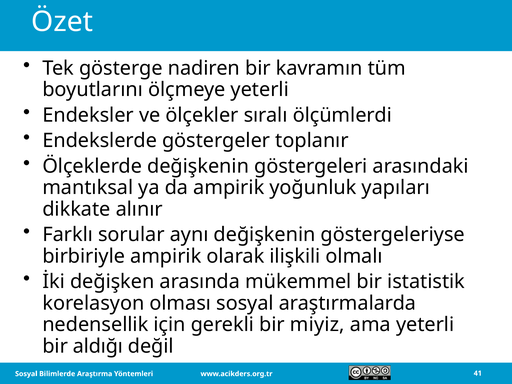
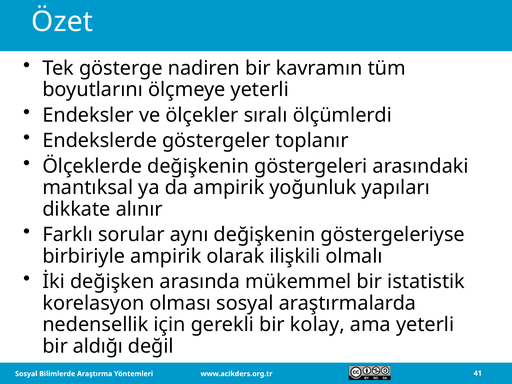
miyiz: miyiz -> kolay
